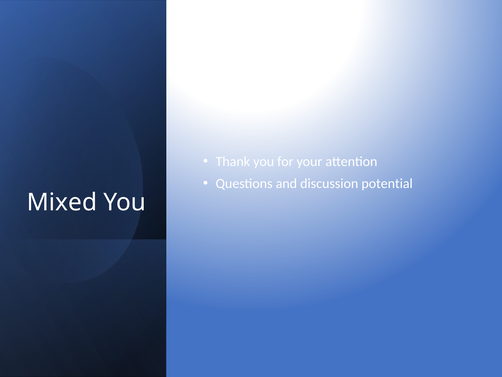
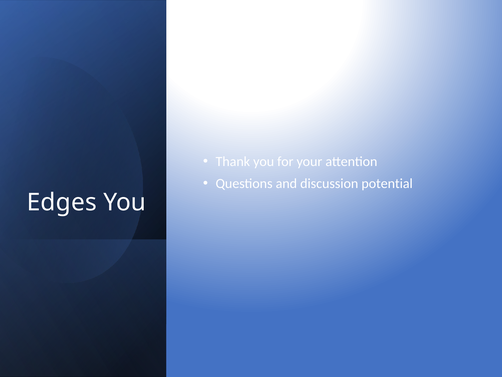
Mixed: Mixed -> Edges
